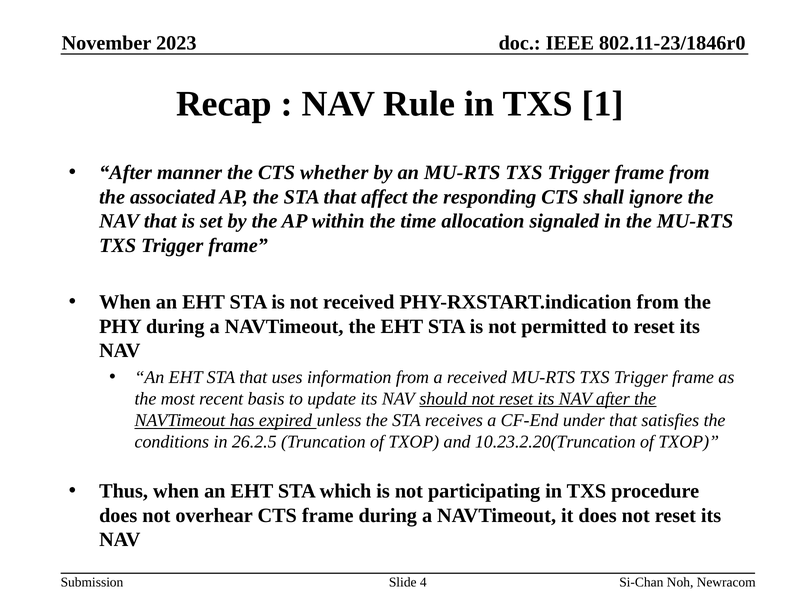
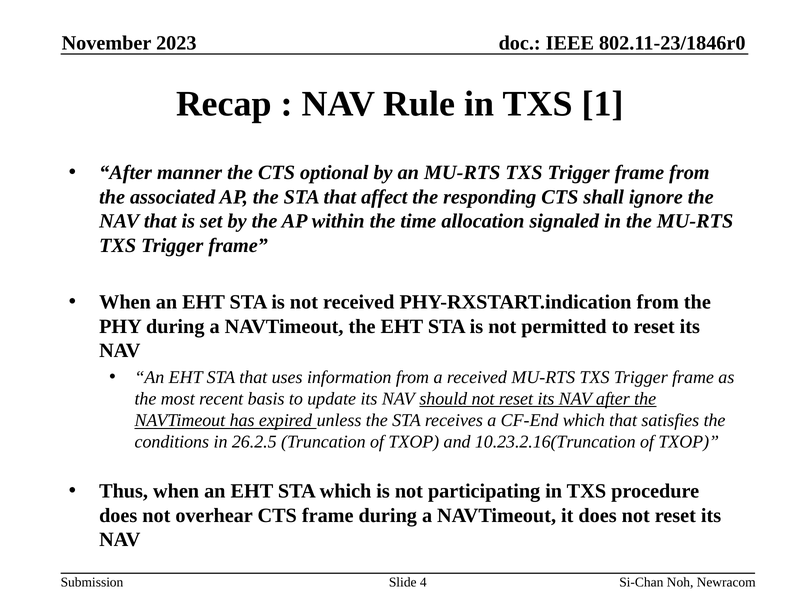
whether: whether -> optional
CF-End under: under -> which
10.23.2.20(Truncation: 10.23.2.20(Truncation -> 10.23.2.16(Truncation
